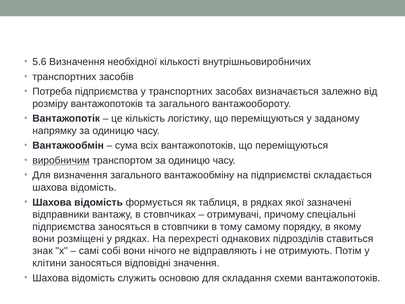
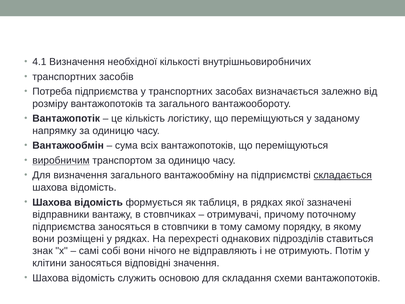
5.6: 5.6 -> 4.1
складається underline: none -> present
спеціальні: спеціальні -> поточному
